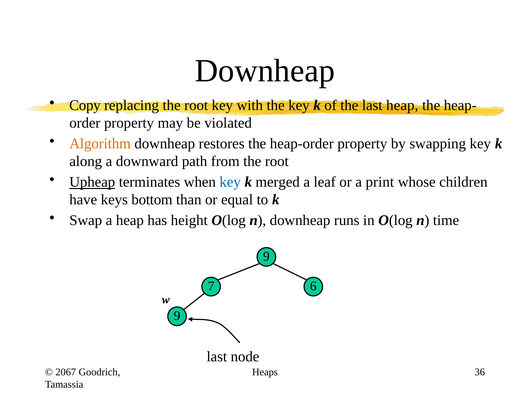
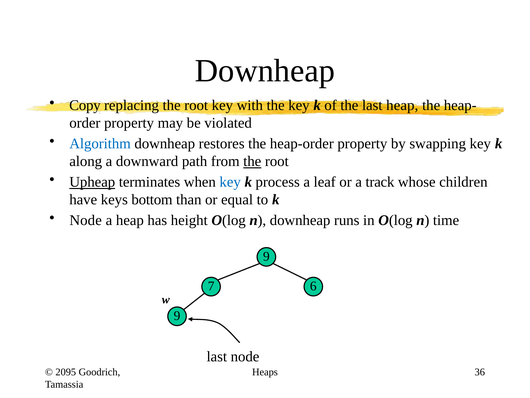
Algorithm colour: orange -> blue
the at (252, 161) underline: none -> present
merged: merged -> process
print: print -> track
Swap at (86, 220): Swap -> Node
2067: 2067 -> 2095
